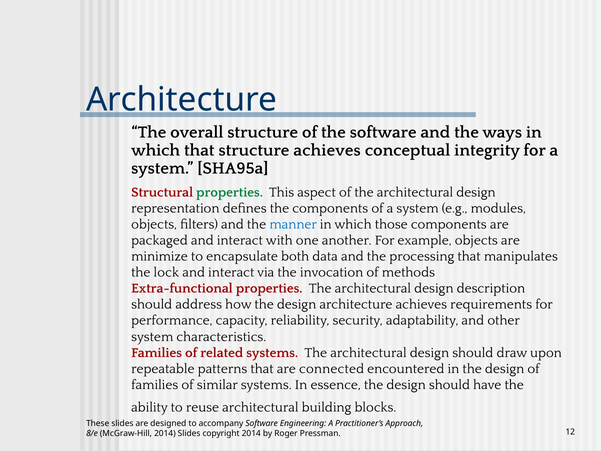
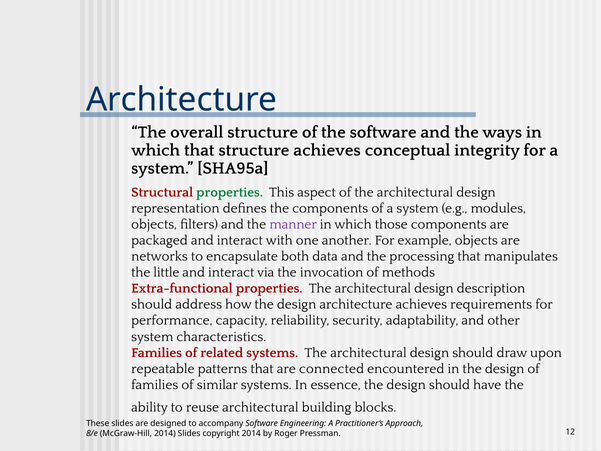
manner colour: blue -> purple
minimize: minimize -> networks
lock: lock -> little
